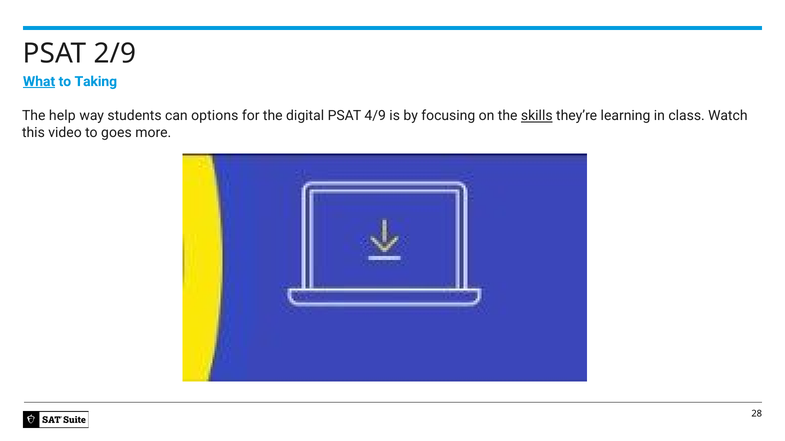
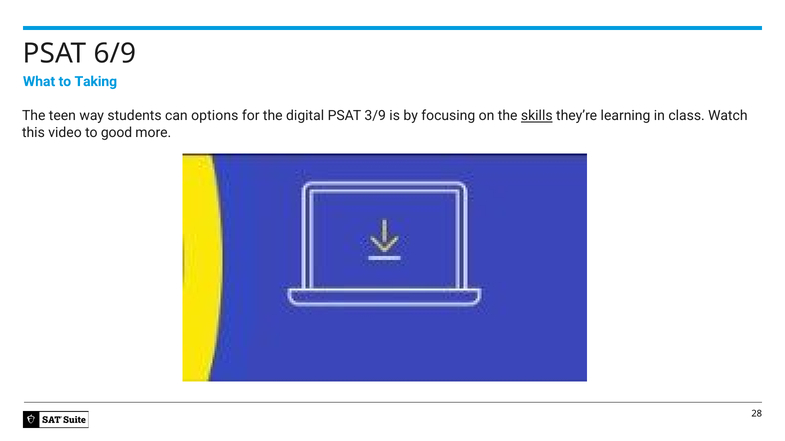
2/9: 2/9 -> 6/9
What underline: present -> none
help: help -> teen
4/9: 4/9 -> 3/9
goes: goes -> good
